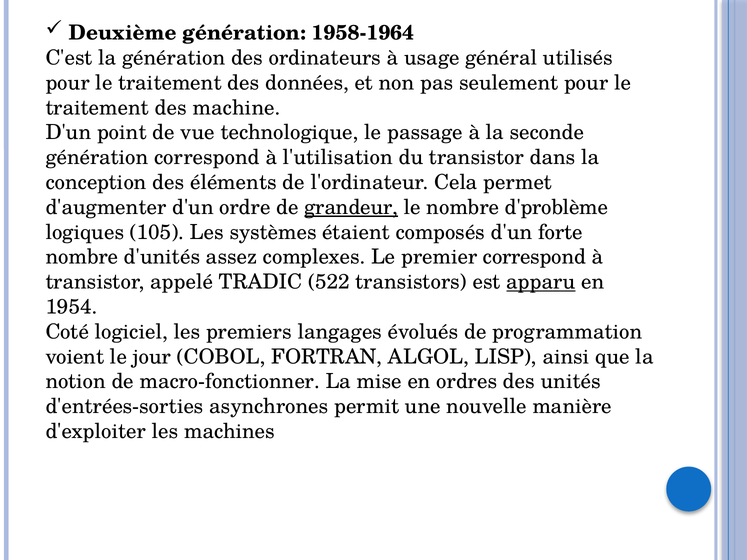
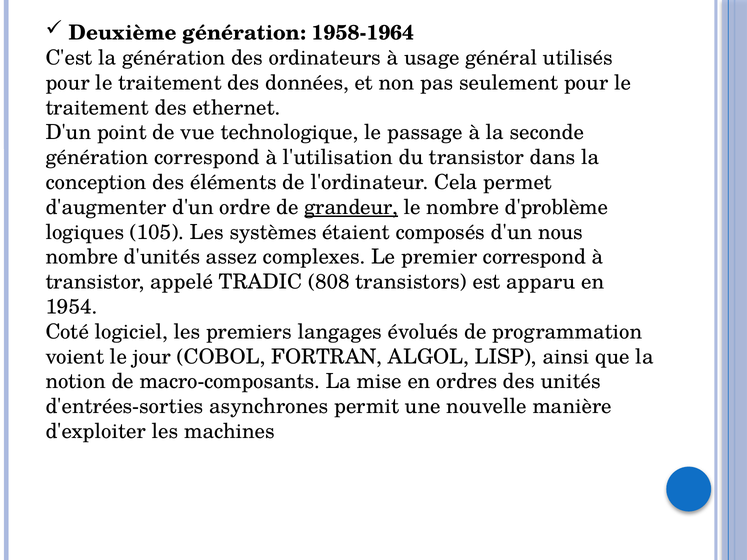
machine: machine -> ethernet
forte: forte -> nous
522: 522 -> 808
apparu underline: present -> none
macro-fonctionner: macro-fonctionner -> macro-composants
